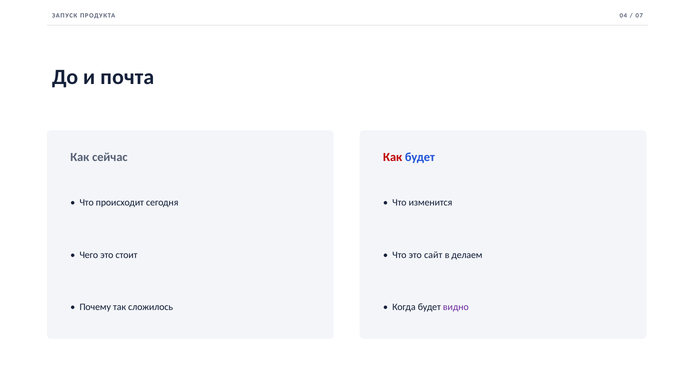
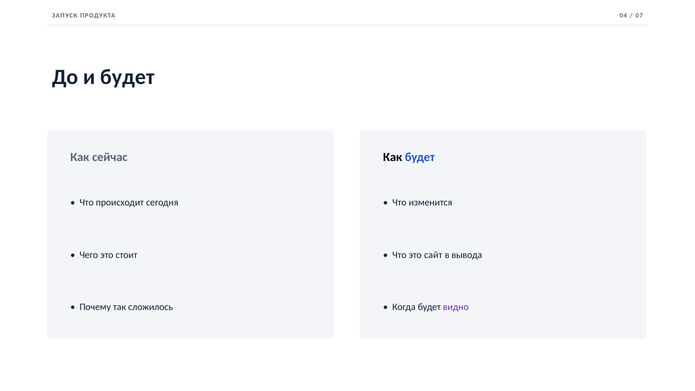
и почта: почта -> будет
Как at (393, 157) colour: red -> black
делаем: делаем -> вывода
